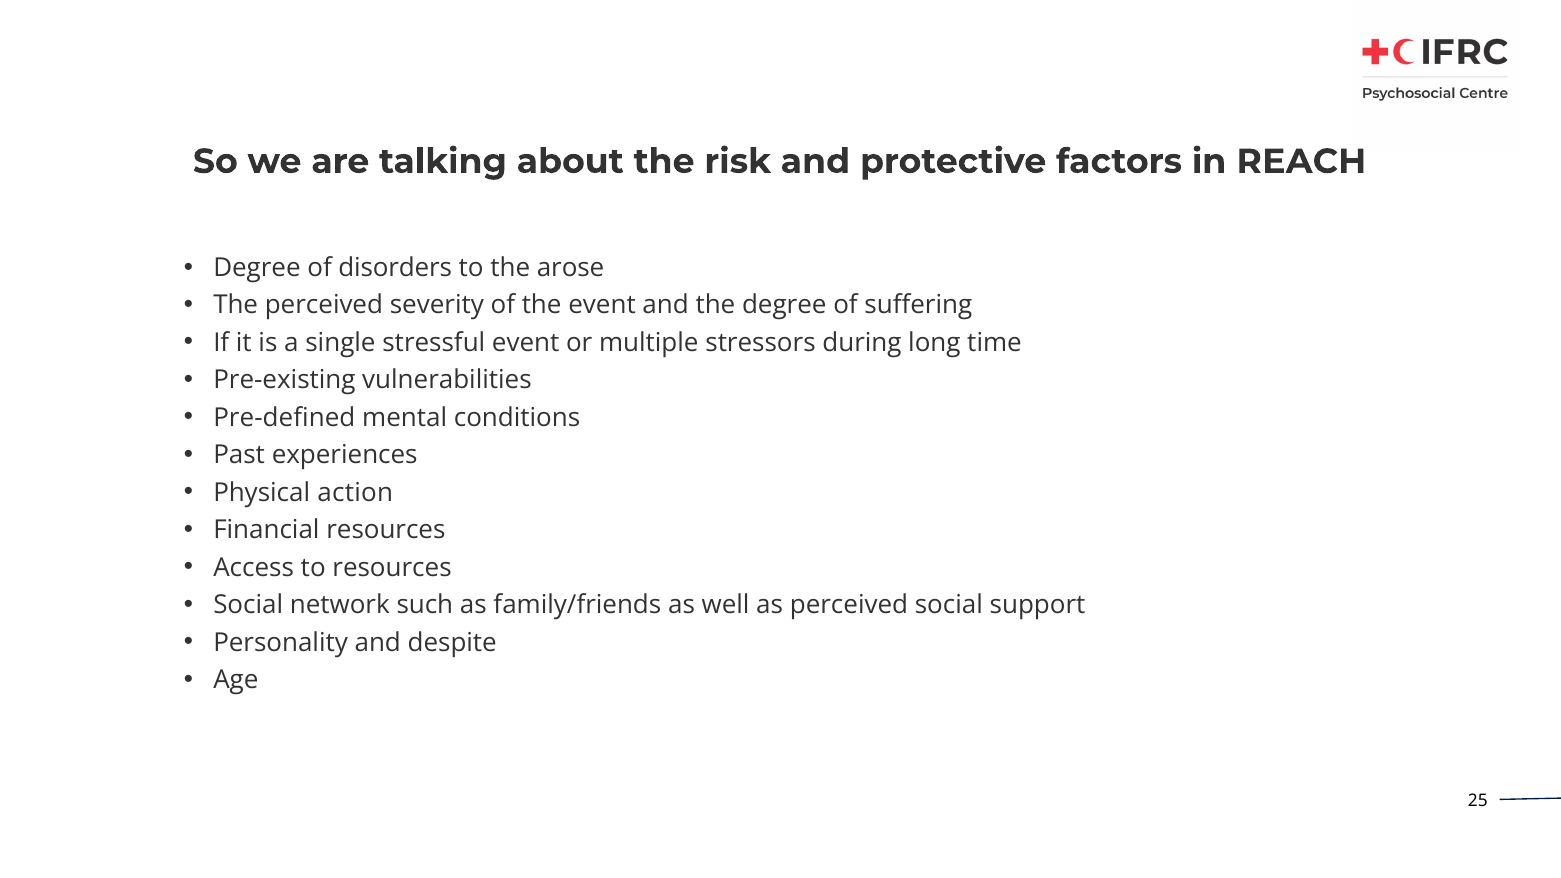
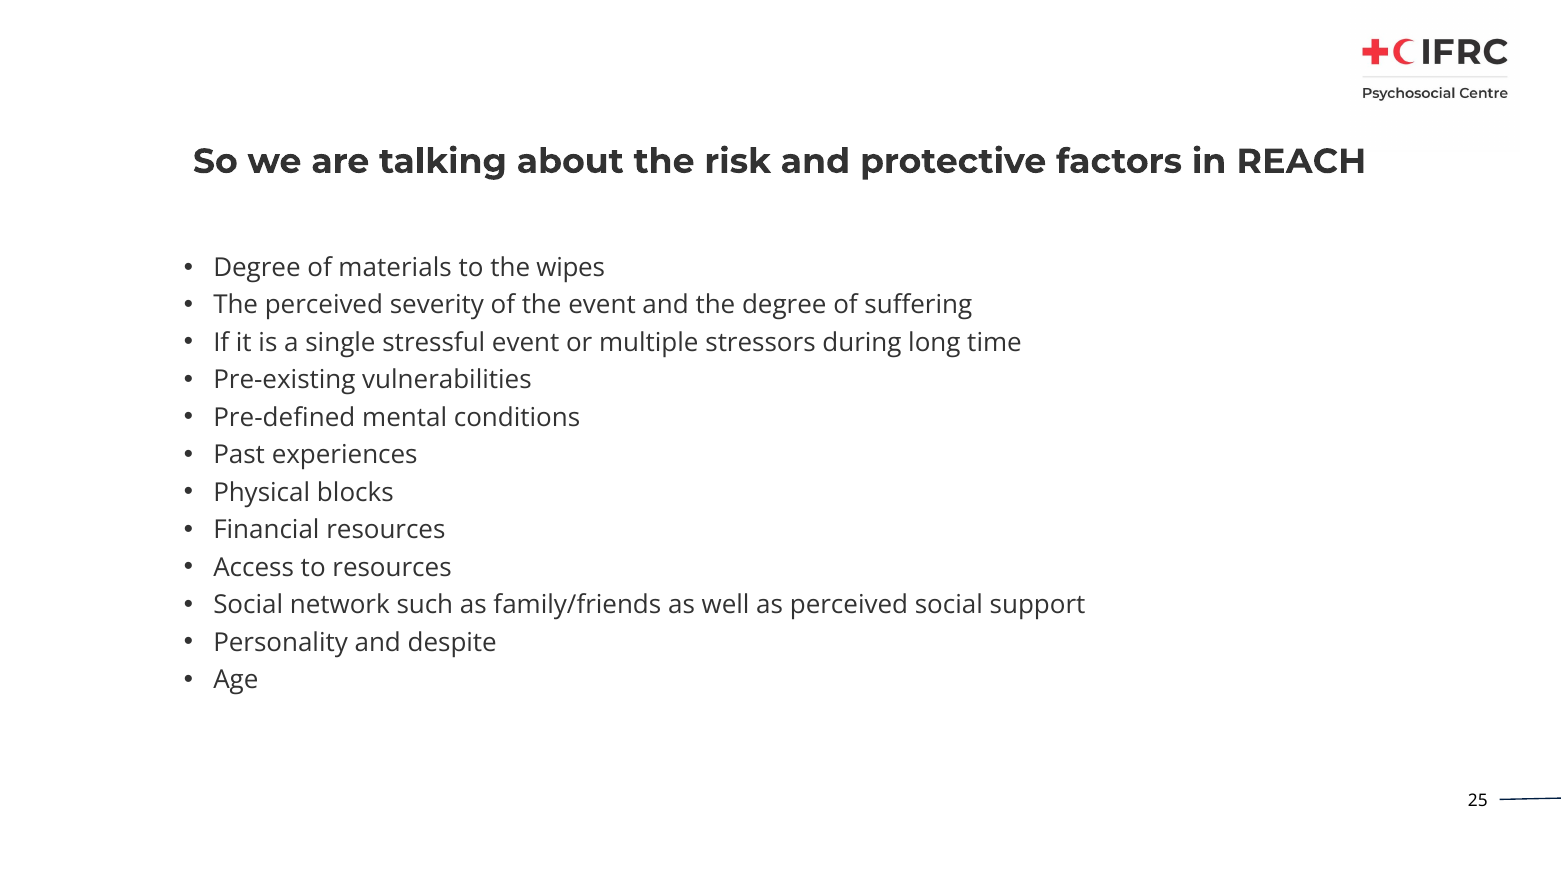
disorders: disorders -> materials
arose: arose -> wipes
action: action -> blocks
